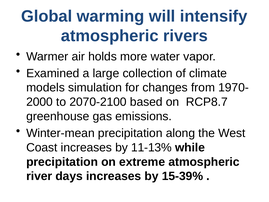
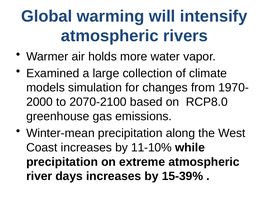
RCP8.7: RCP8.7 -> RCP8.0
11-13%: 11-13% -> 11-10%
